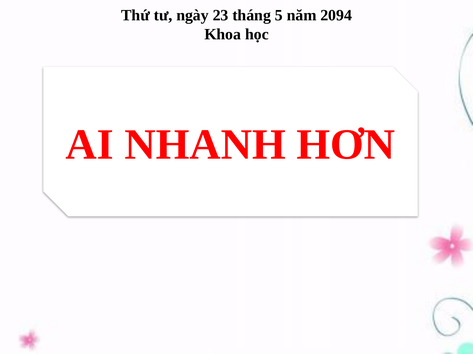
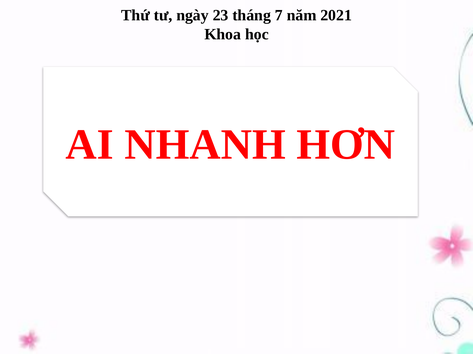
5: 5 -> 7
2094: 2094 -> 2021
